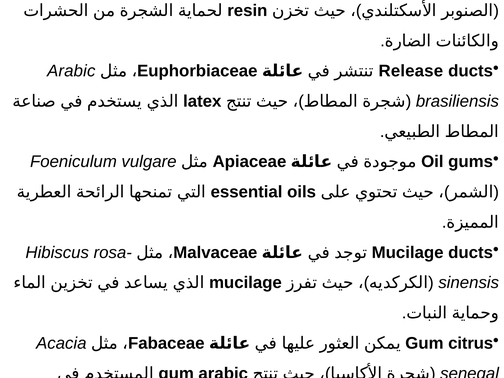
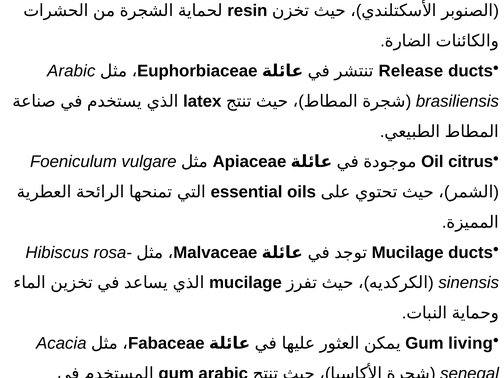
gums: gums -> citrus
citrus: citrus -> living
